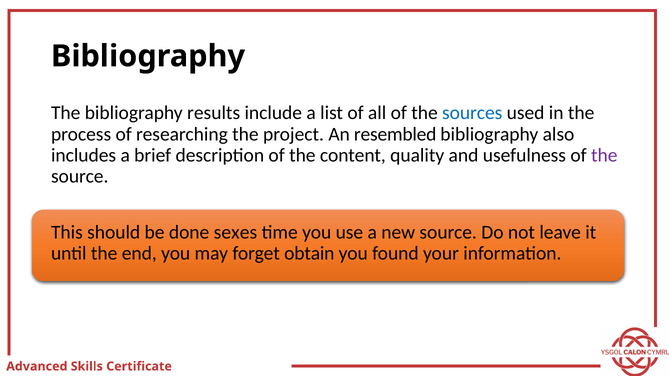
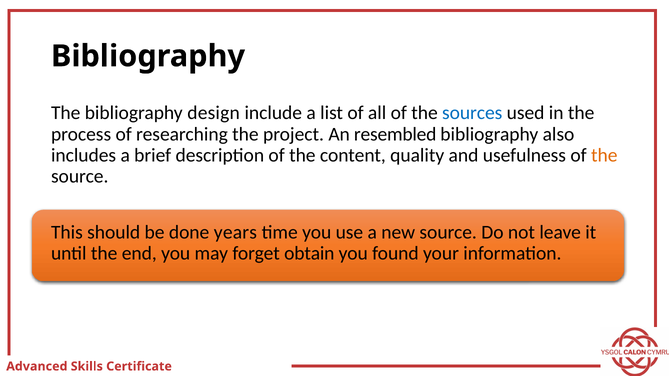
results: results -> design
the at (604, 155) colour: purple -> orange
sexes: sexes -> years
